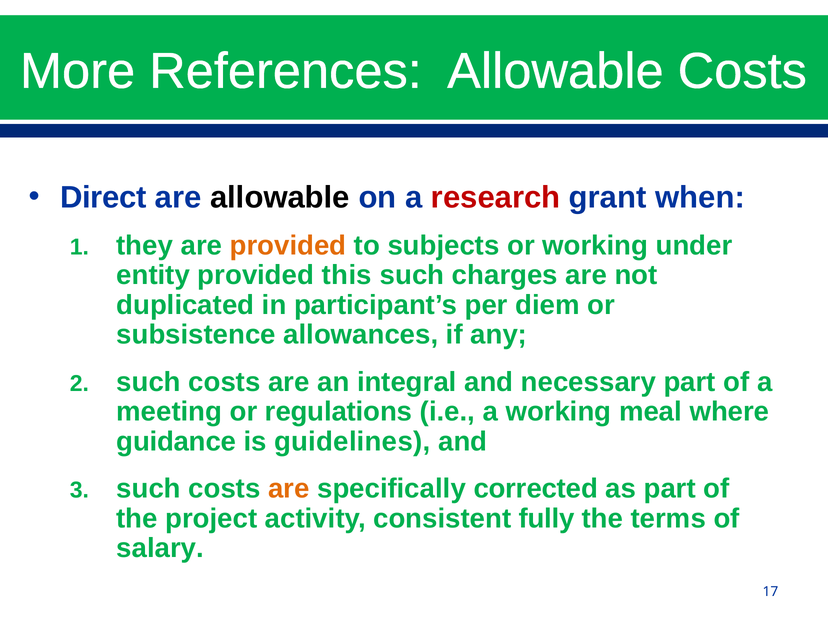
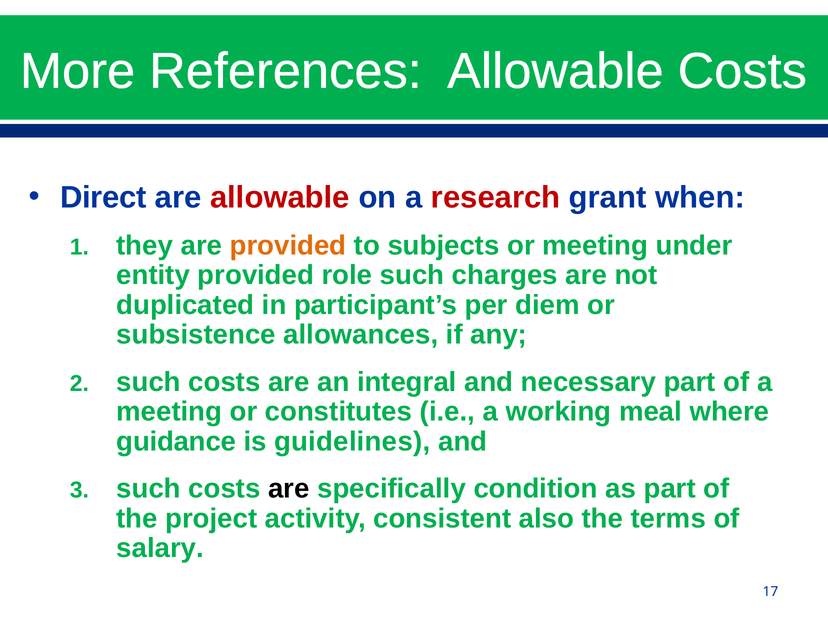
allowable at (280, 197) colour: black -> red
or working: working -> meeting
this: this -> role
regulations: regulations -> constitutes
are at (289, 489) colour: orange -> black
corrected: corrected -> condition
fully: fully -> also
